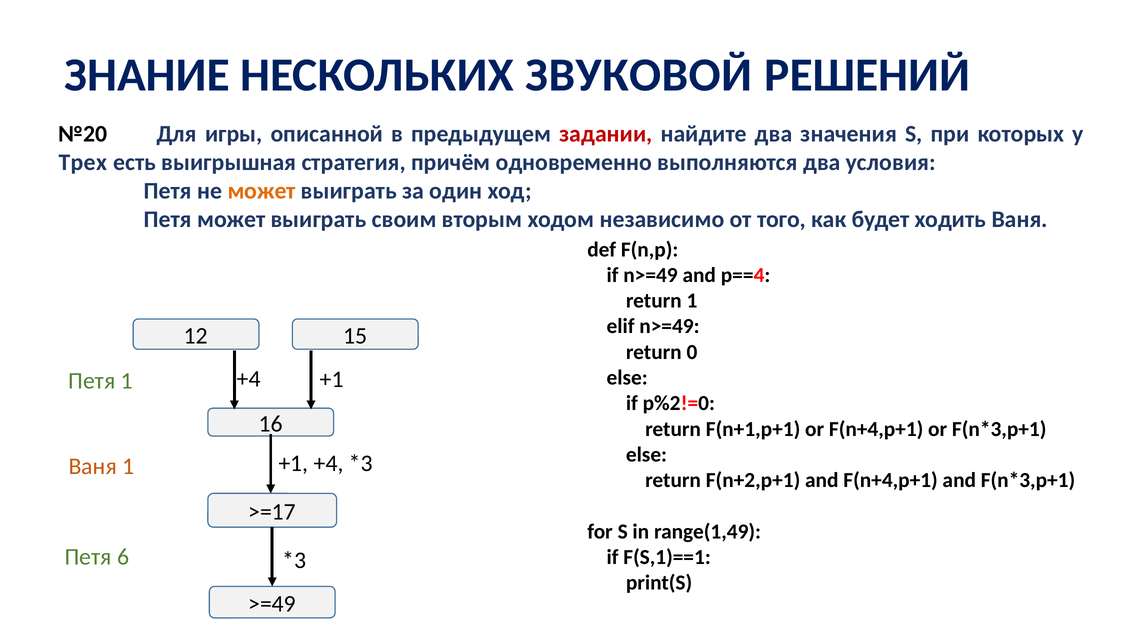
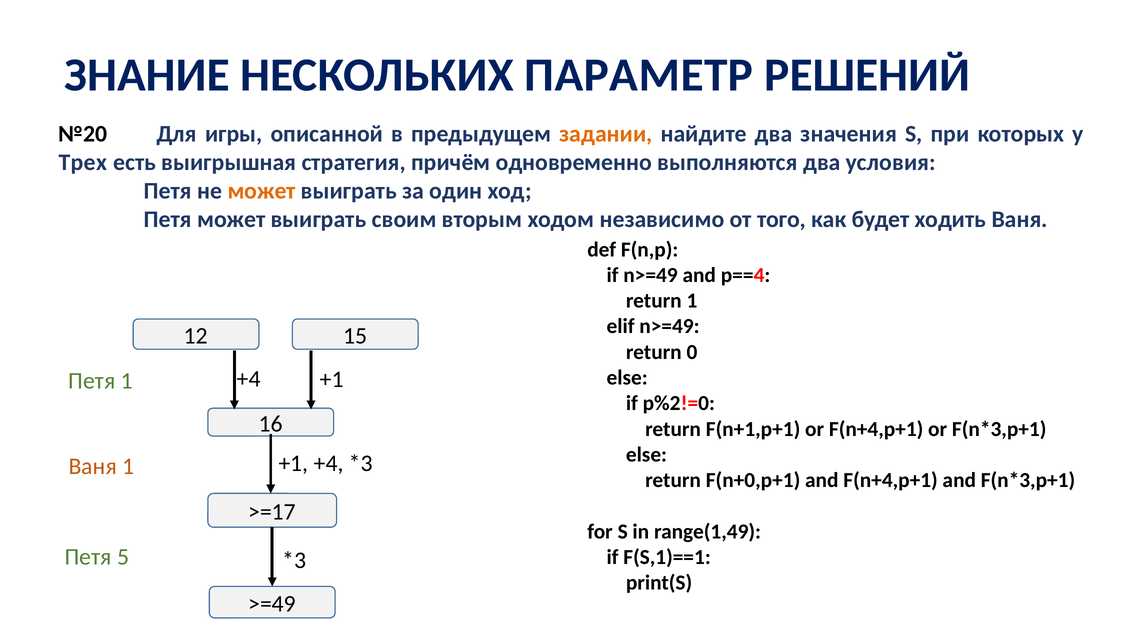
ЗВУКОВОЙ: ЗВУКОВОЙ -> ПАРАМЕТР
задании colour: red -> orange
F(n+2,p+1: F(n+2,p+1 -> F(n+0,p+1
6: 6 -> 5
